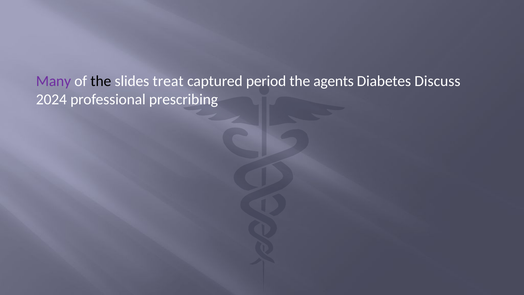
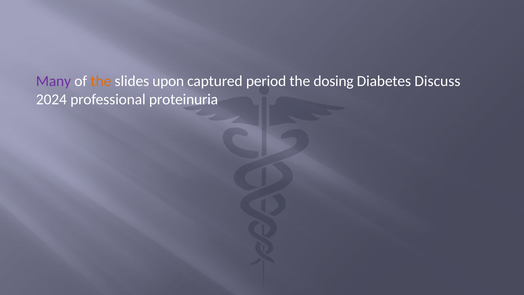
the at (101, 81) colour: black -> orange
treat: treat -> upon
agents: agents -> dosing
prescribing: prescribing -> proteinuria
